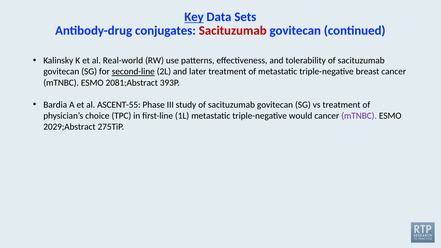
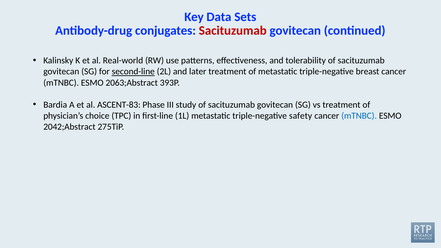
Key underline: present -> none
2081;Abstract: 2081;Abstract -> 2063;Abstract
ASCENT-55: ASCENT-55 -> ASCENT-83
would: would -> safety
mTNBC at (359, 116) colour: purple -> blue
2029;Abstract: 2029;Abstract -> 2042;Abstract
